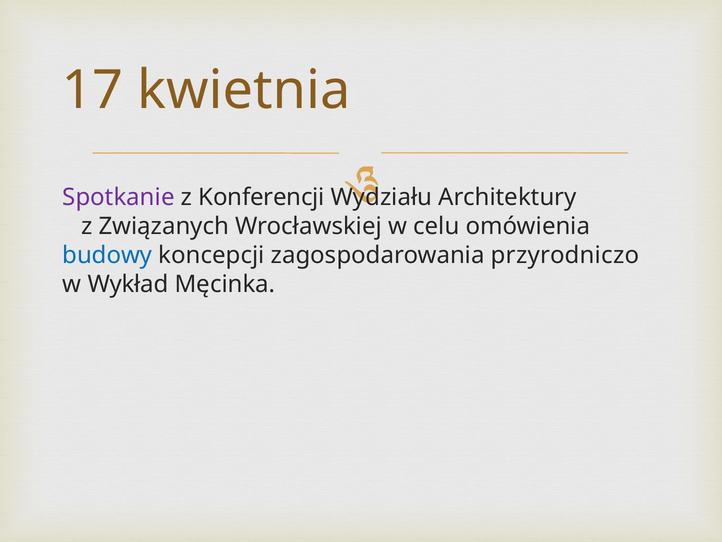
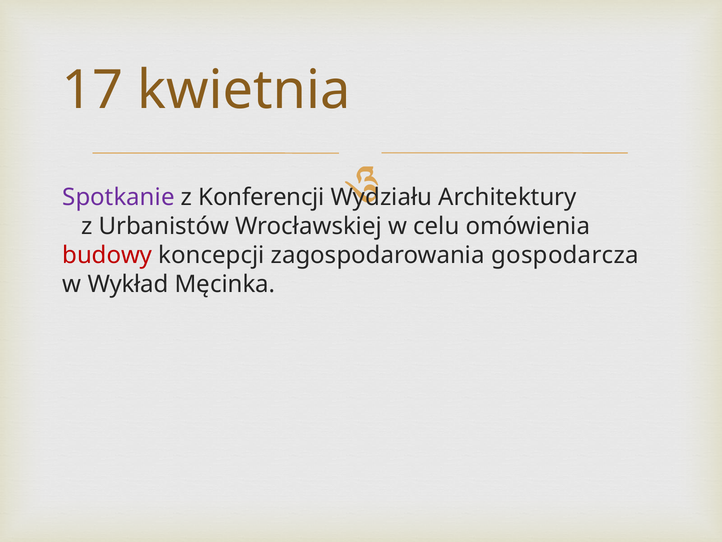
Związanych: Związanych -> Urbanistów
budowy colour: blue -> red
przyrodniczo: przyrodniczo -> gospodarcza
